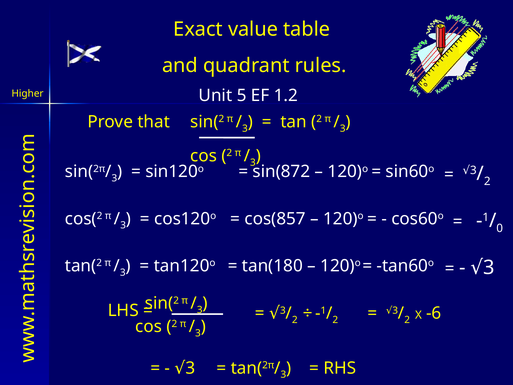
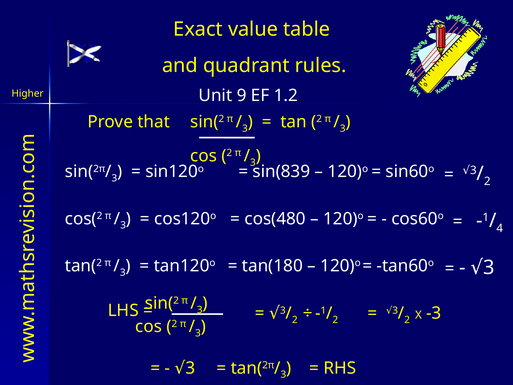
5: 5 -> 9
sin(872: sin(872 -> sin(839
cos(857: cos(857 -> cos(480
0: 0 -> 4
-6: -6 -> -3
